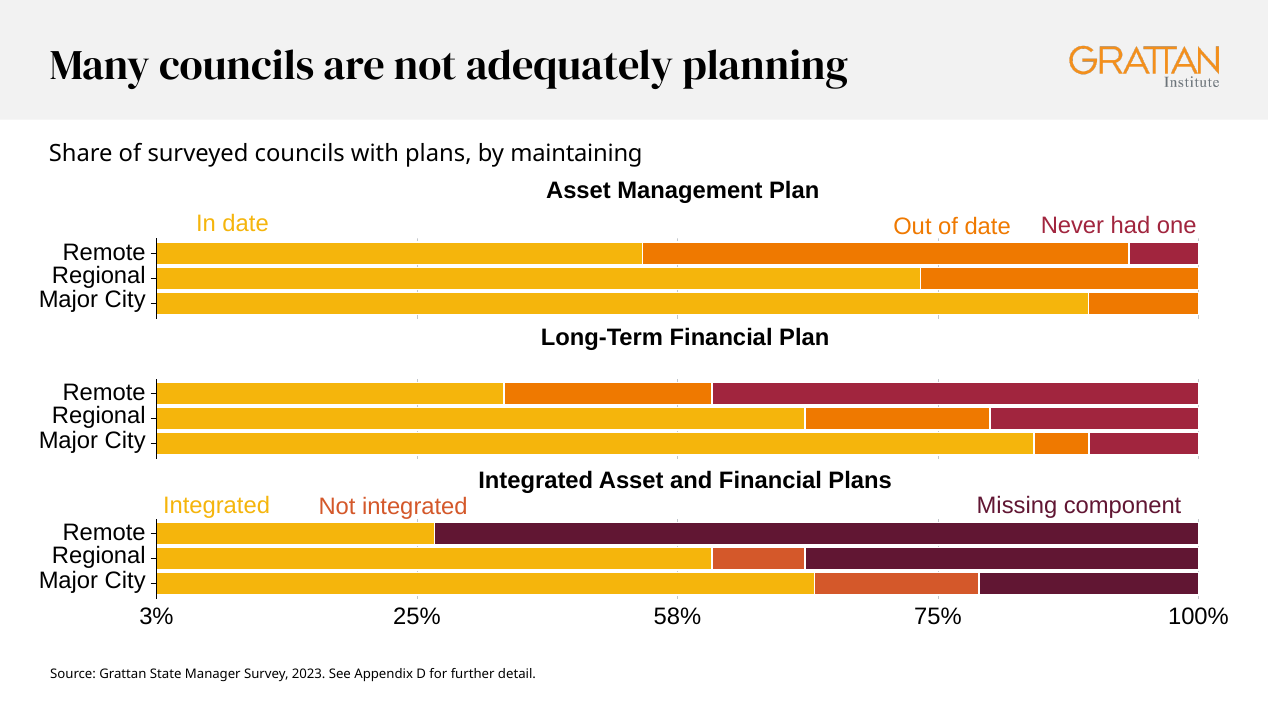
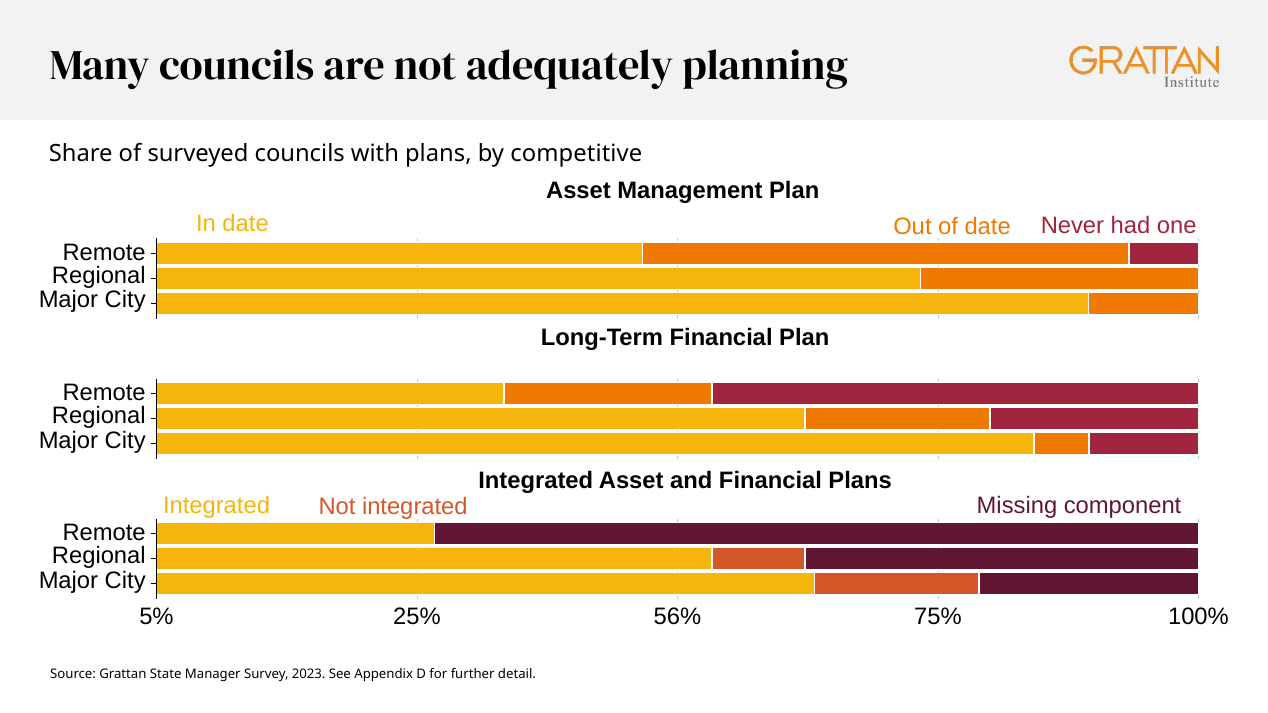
maintaining: maintaining -> competitive
3%: 3% -> 5%
58%: 58% -> 56%
